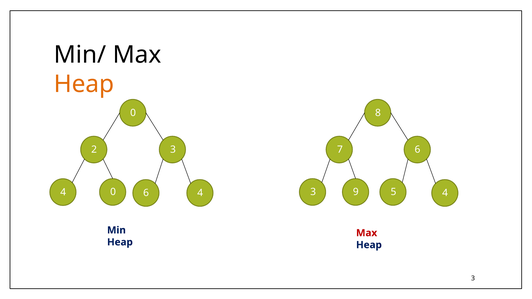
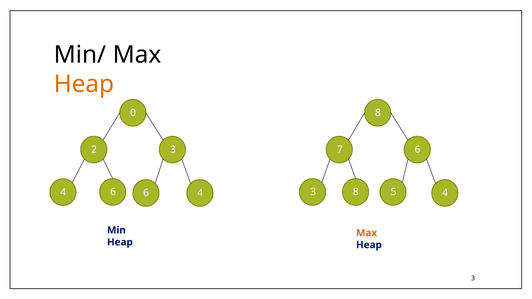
3 9: 9 -> 8
0 at (113, 192): 0 -> 6
Max at (367, 233) colour: red -> orange
